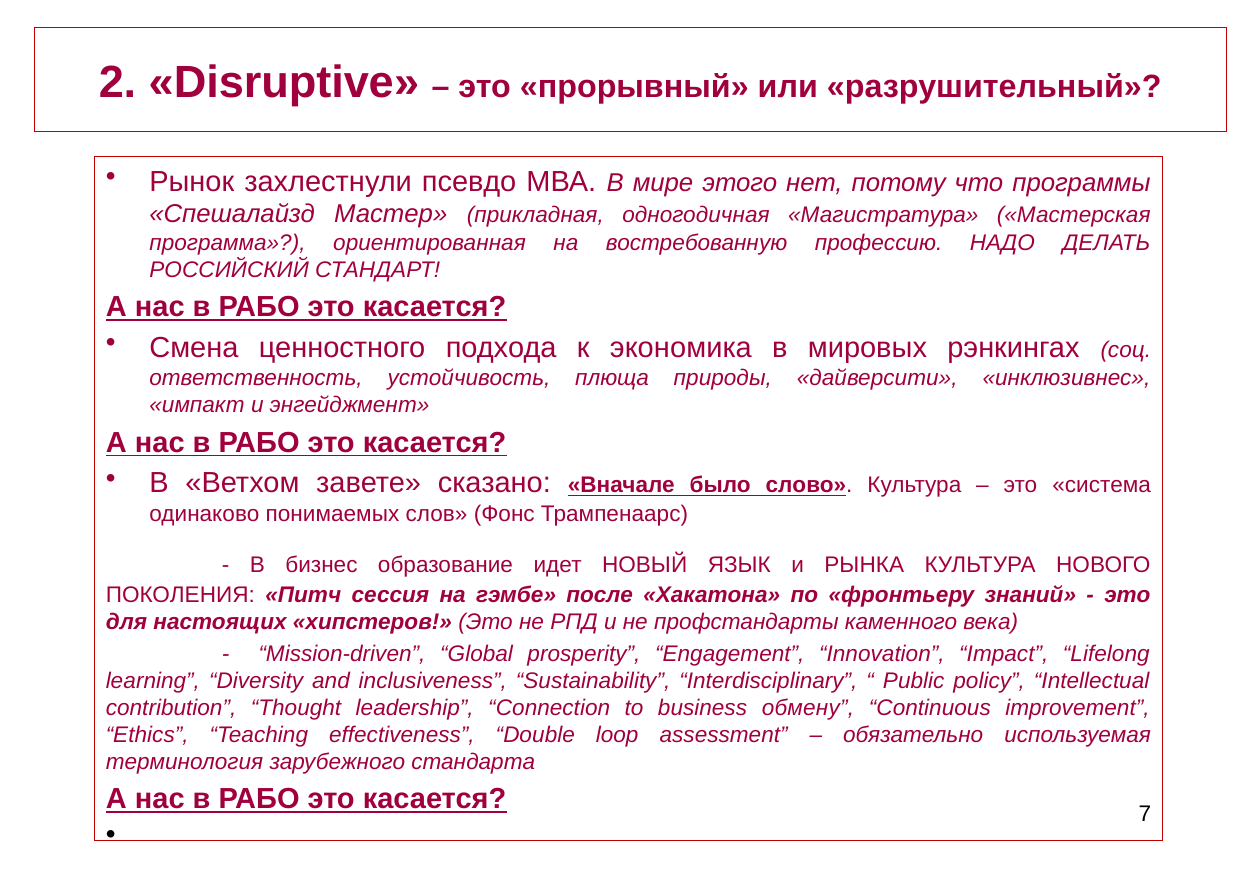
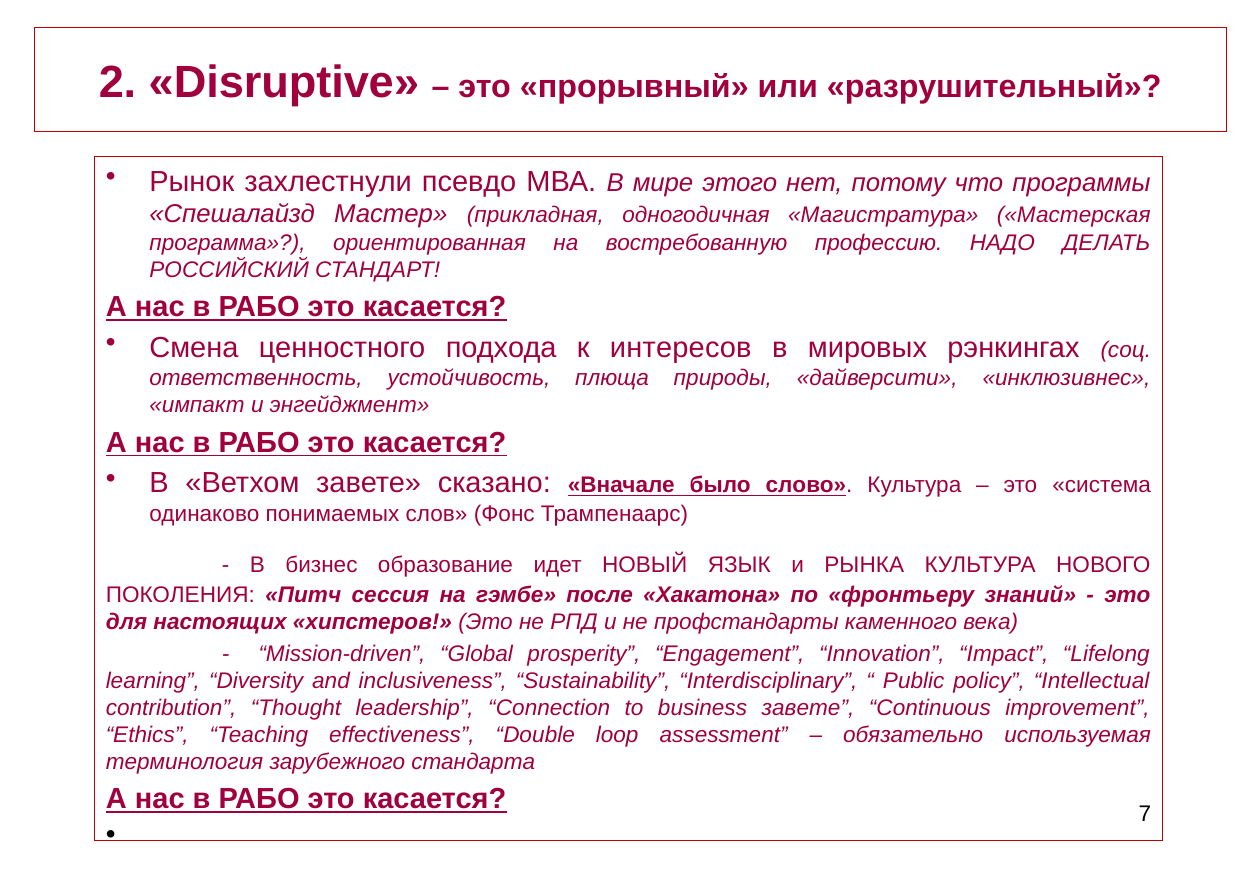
экономика: экономика -> интересов
business обмену: обмену -> завете
